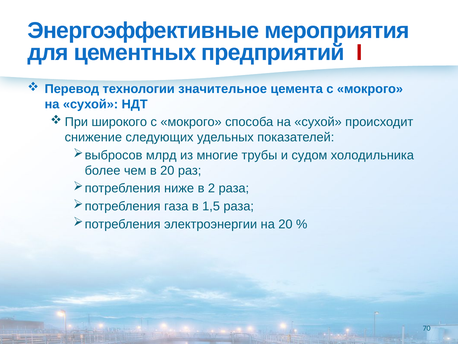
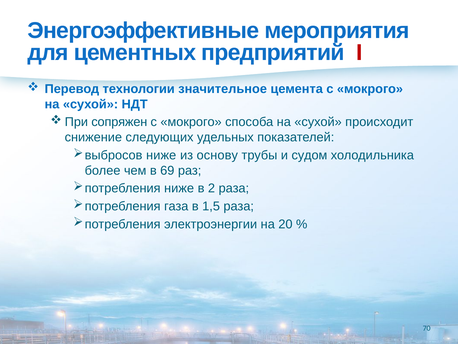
широкого: широкого -> сопряжен
млрд at (161, 155): млрд -> ниже
многие: многие -> основу
в 20: 20 -> 69
